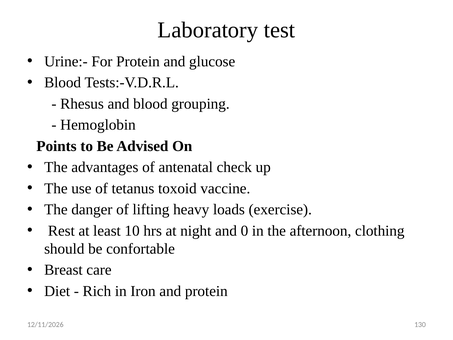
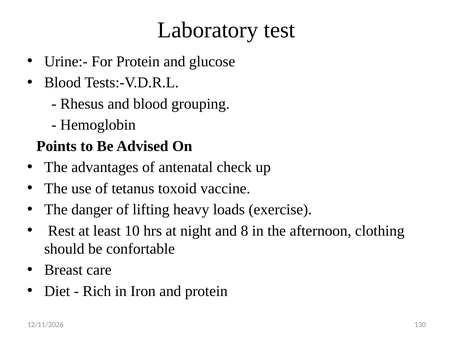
0: 0 -> 8
